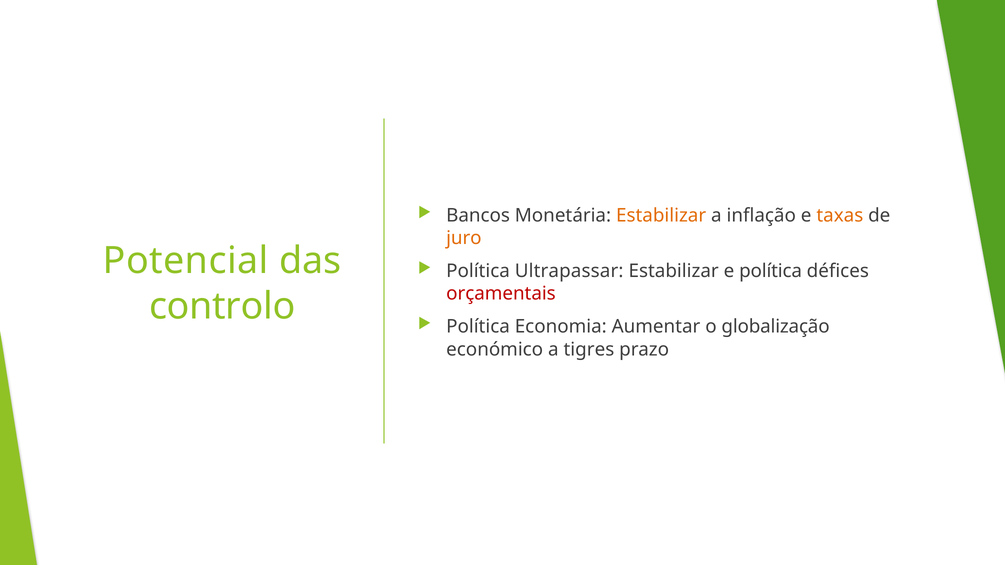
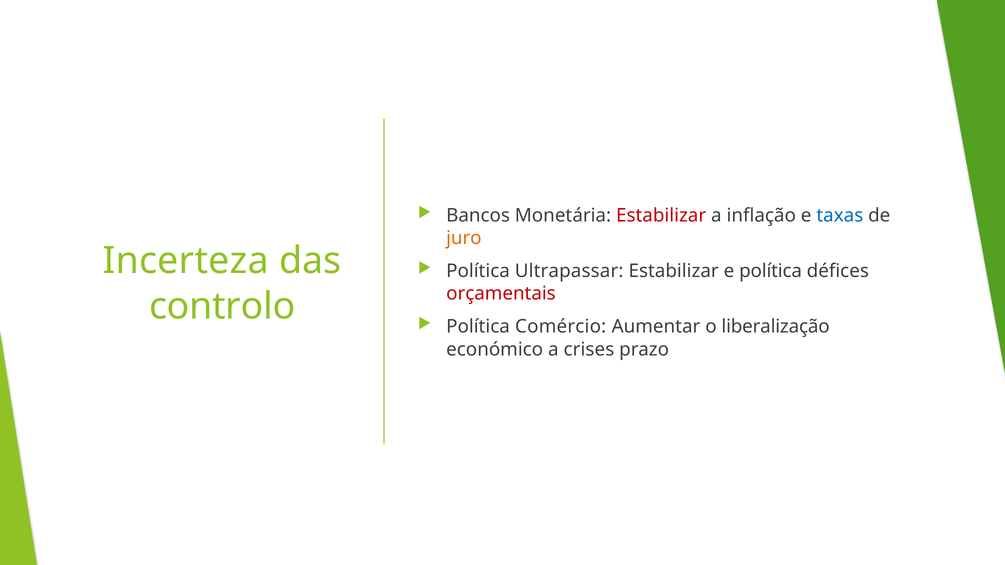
Estabilizar at (661, 215) colour: orange -> red
taxas colour: orange -> blue
Potencial: Potencial -> Incerteza
Economia: Economia -> Comércio
globalização: globalização -> liberalização
tigres: tigres -> crises
